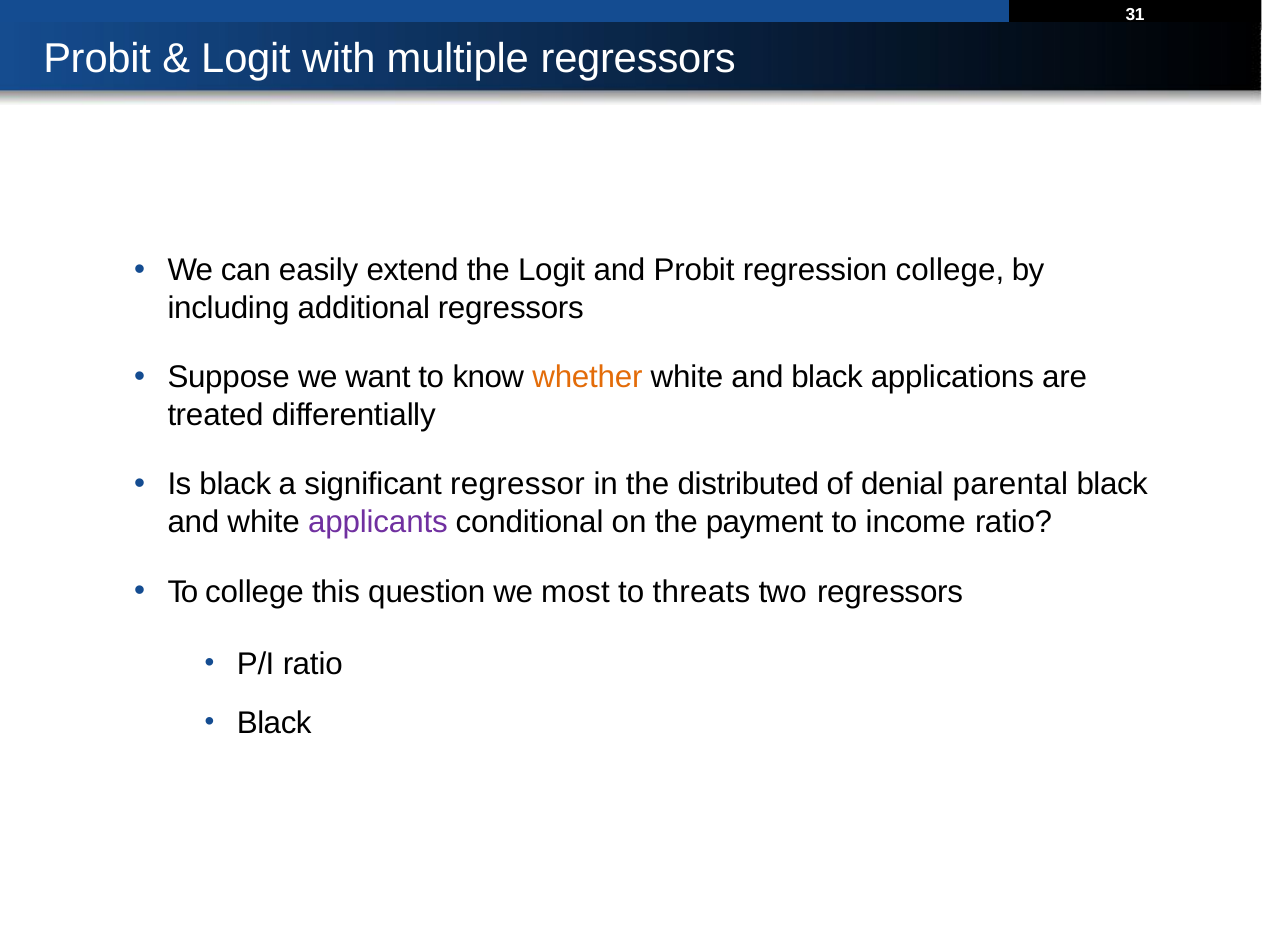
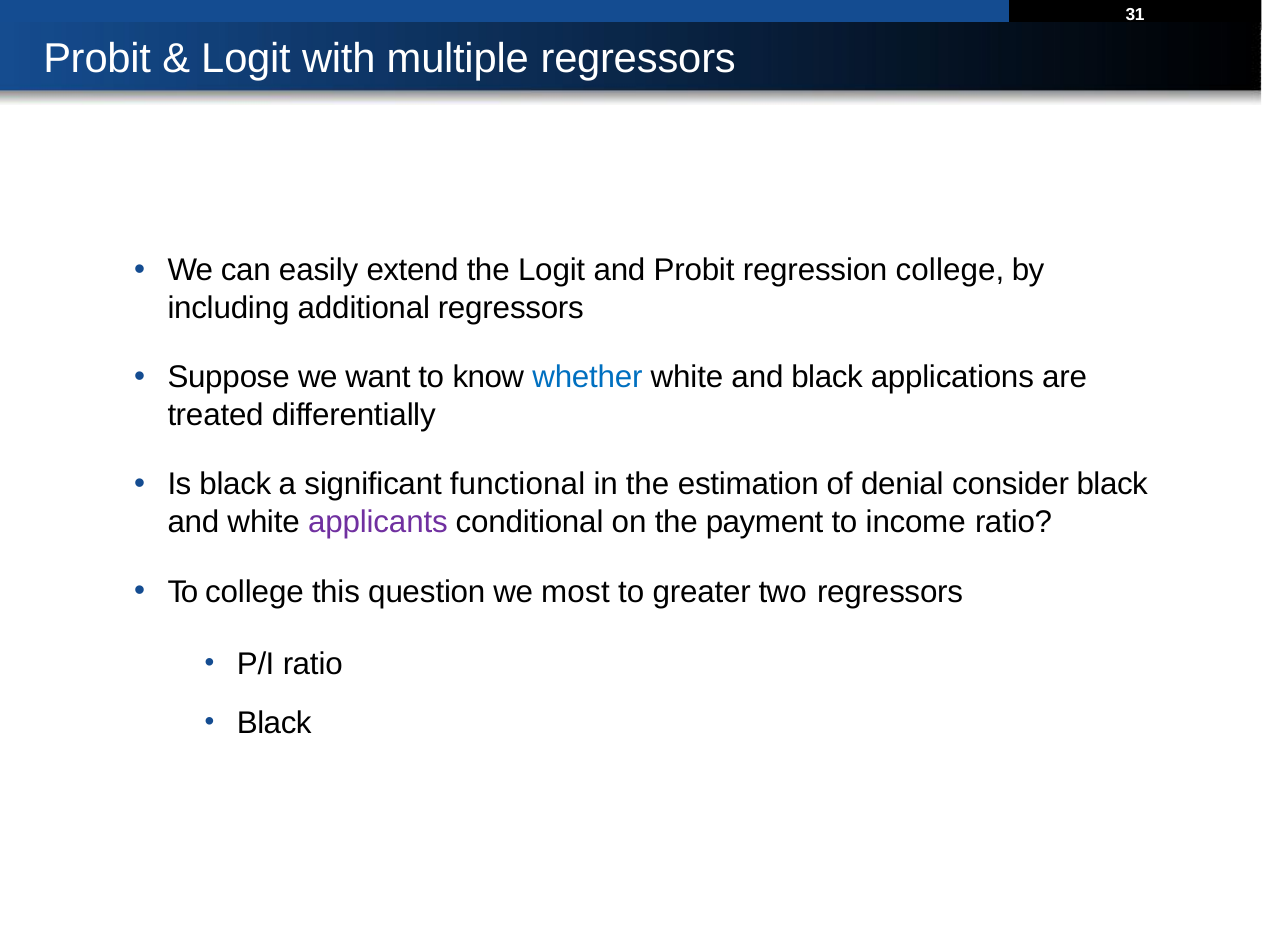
whether colour: orange -> blue
regressor: regressor -> functional
distributed: distributed -> estimation
parental: parental -> consider
threats: threats -> greater
